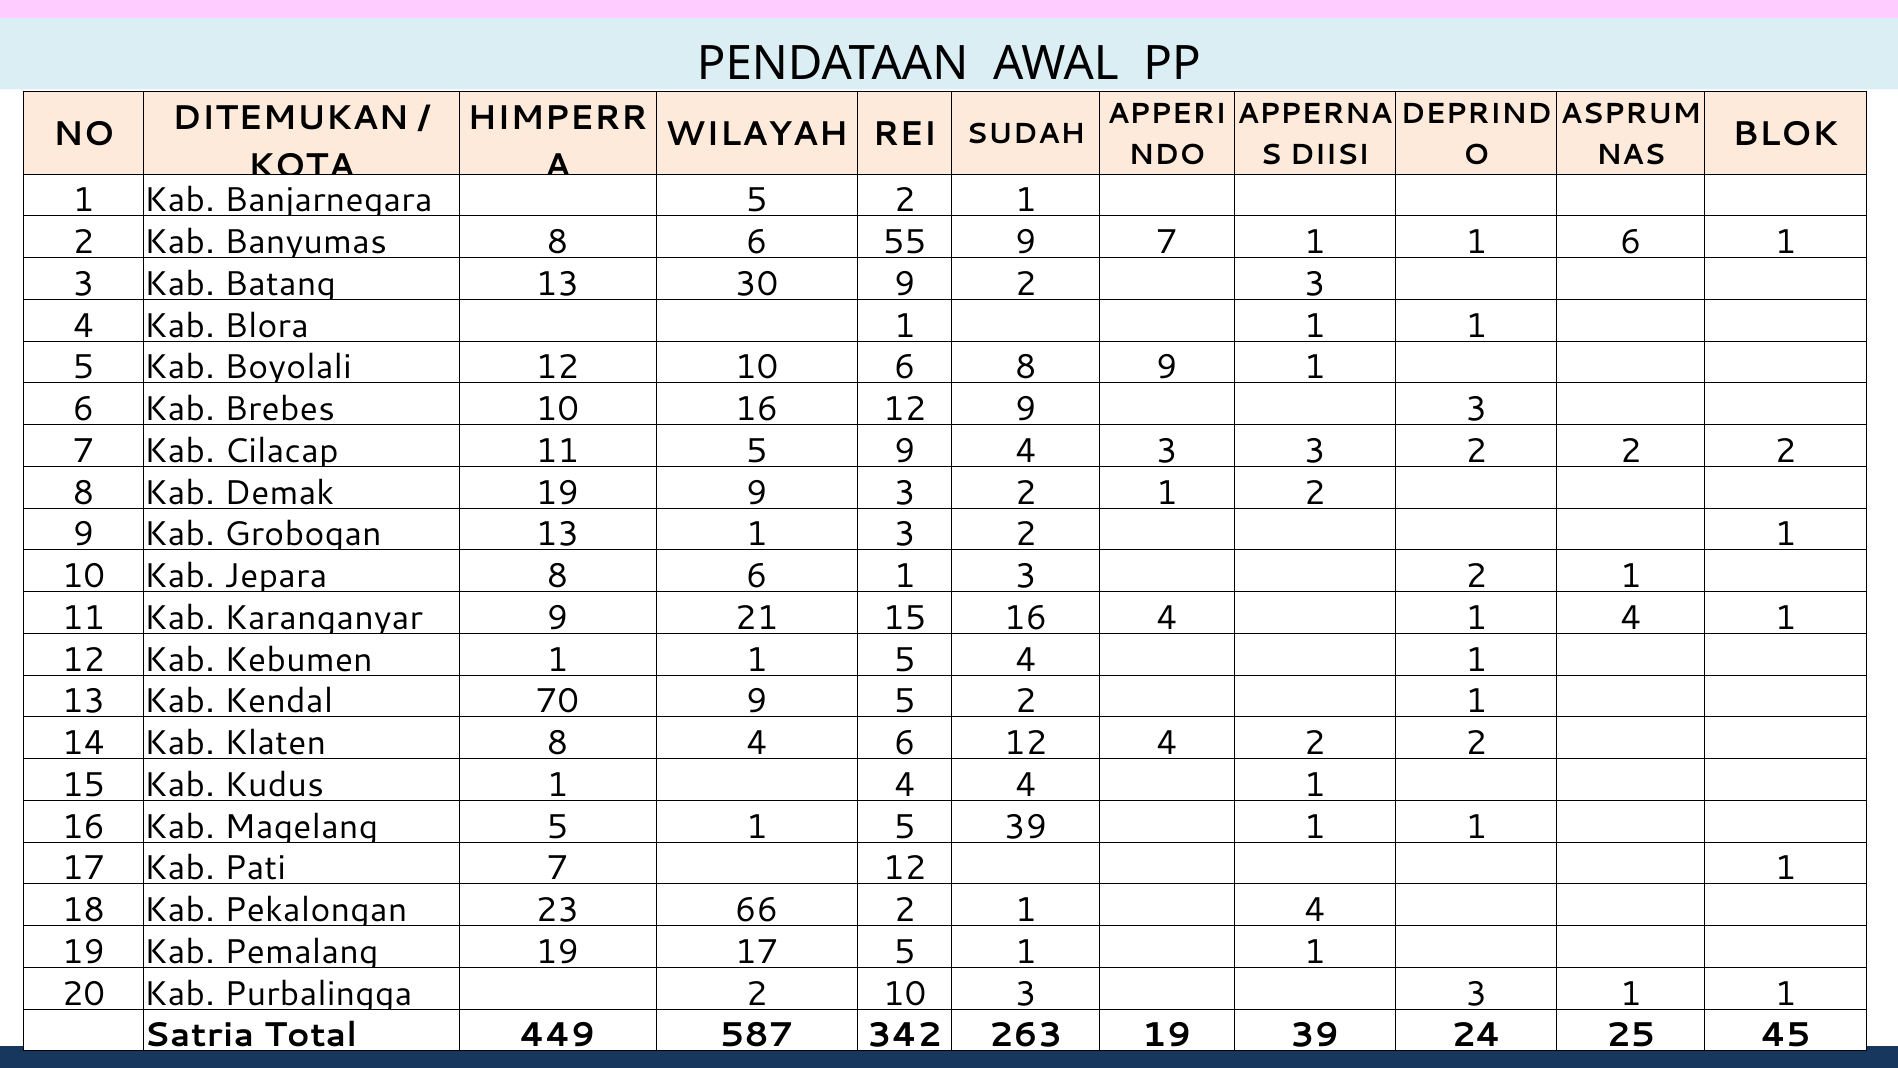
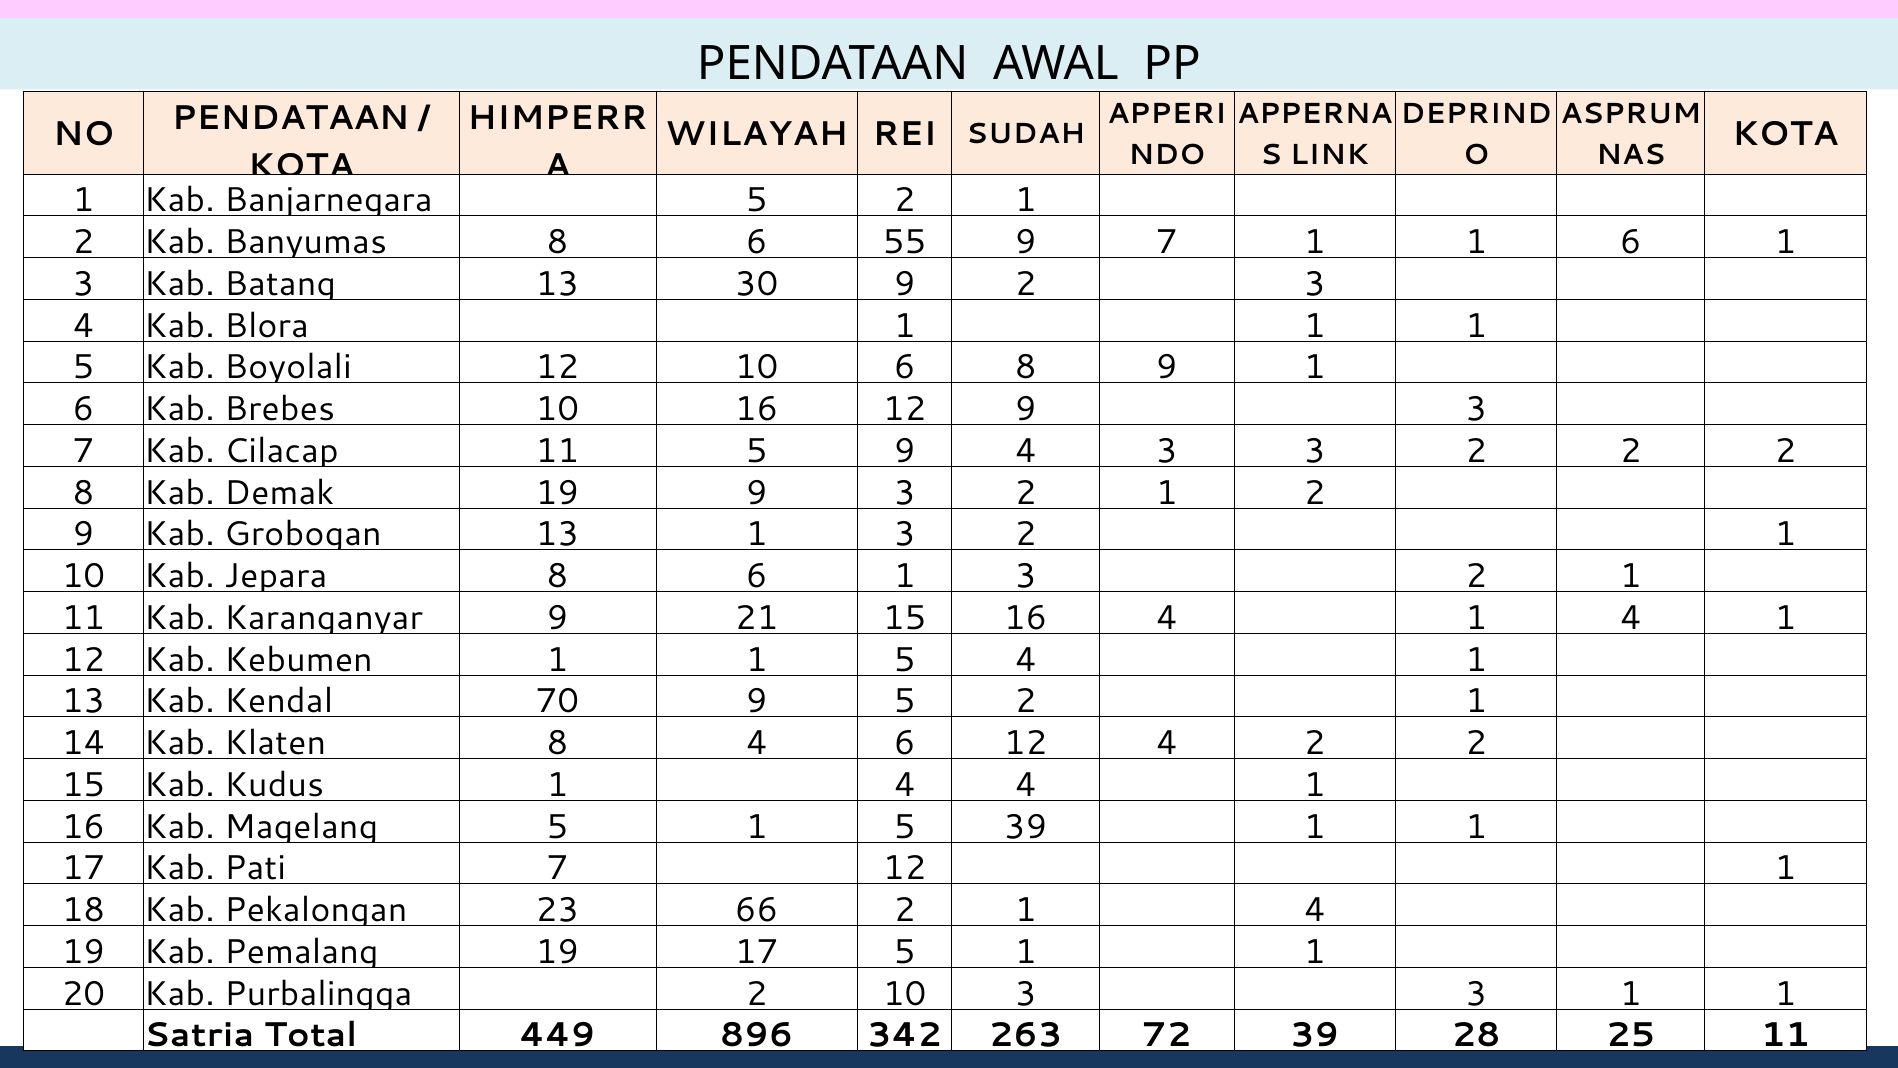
NO DITEMUKAN: DITEMUKAN -> PENDATAAN
BLOK at (1785, 135): BLOK -> KOTA
DIISI: DIISI -> LINK
587: 587 -> 896
263 19: 19 -> 72
24: 24 -> 28
25 45: 45 -> 11
